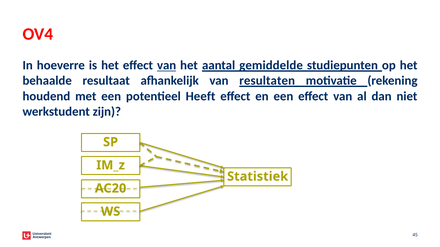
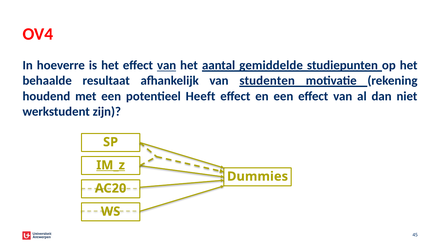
resultaten: resultaten -> studenten
IM_z underline: none -> present
Statistiek: Statistiek -> Dummies
